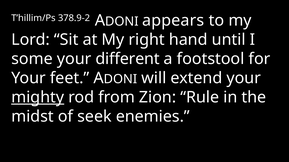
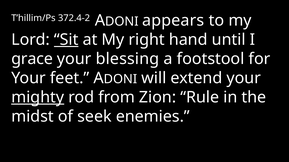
378.9-2: 378.9-2 -> 372.4-2
Sit underline: none -> present
some: some -> grace
different: different -> blessing
